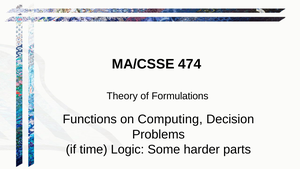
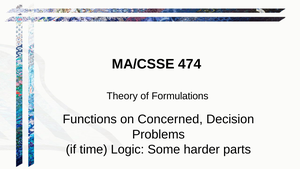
Computing: Computing -> Concerned
